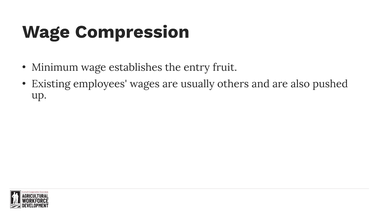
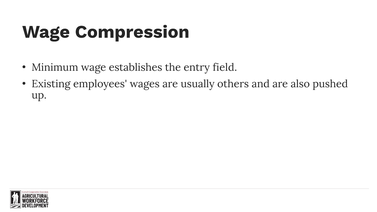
fruit: fruit -> field
